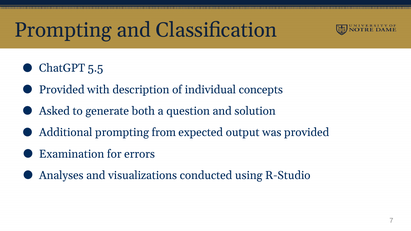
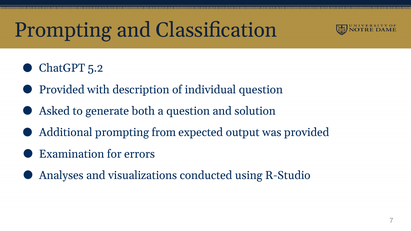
5.5: 5.5 -> 5.2
individual concepts: concepts -> question
